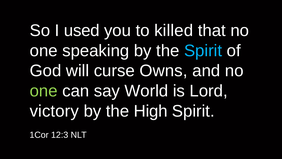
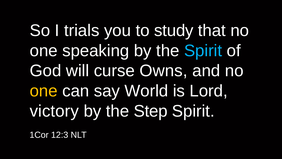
used: used -> trials
killed: killed -> study
one at (44, 91) colour: light green -> yellow
High: High -> Step
